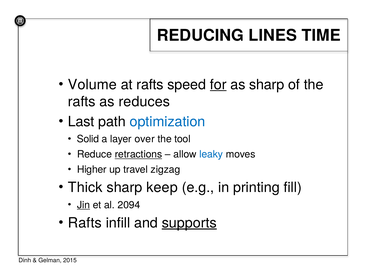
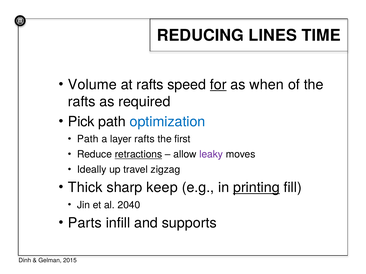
as sharp: sharp -> when
reduces: reduces -> required
Last: Last -> Pick
Solid at (88, 139): Solid -> Path
layer over: over -> rafts
tool: tool -> first
leaky colour: blue -> purple
Higher: Higher -> Ideally
printing underline: none -> present
Jin underline: present -> none
2094: 2094 -> 2040
Rafts at (85, 223): Rafts -> Parts
supports underline: present -> none
